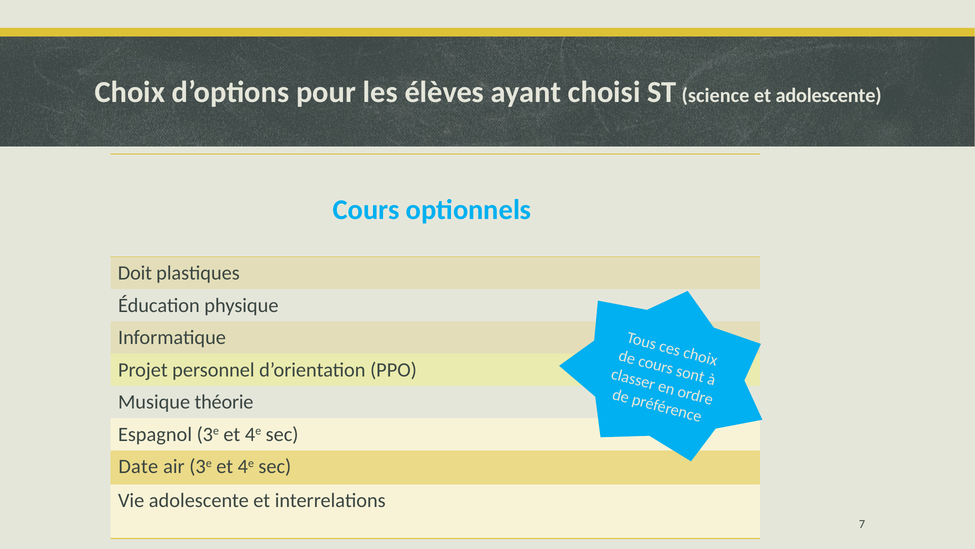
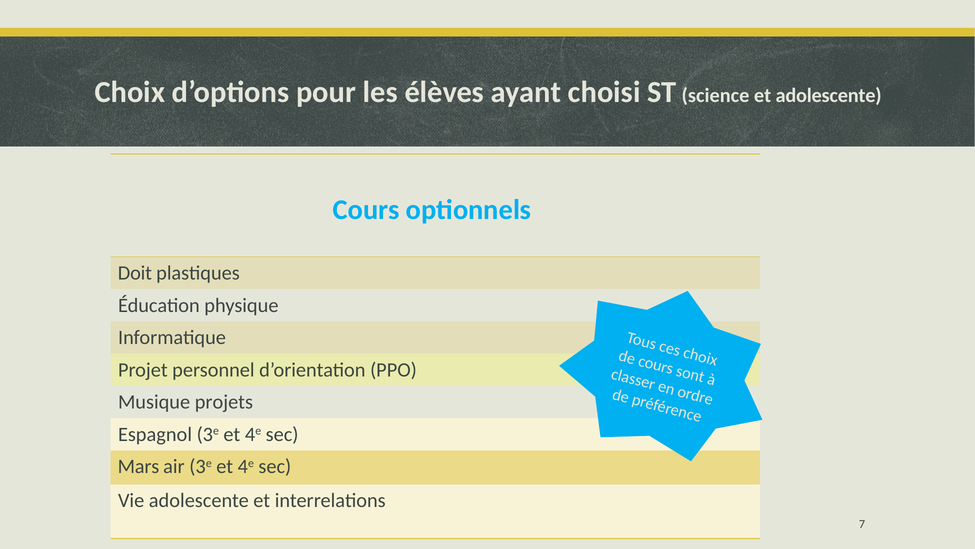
théorie: théorie -> projets
Date: Date -> Mars
